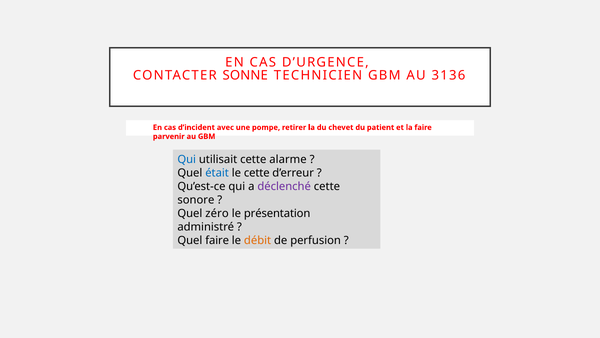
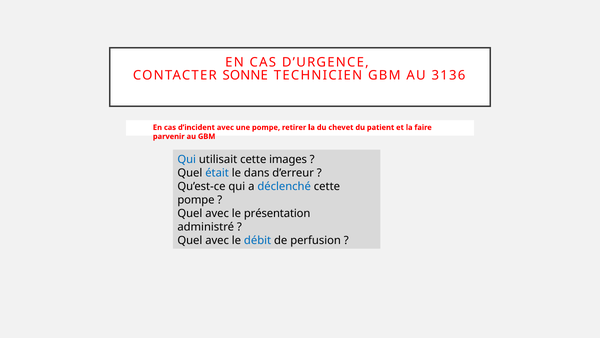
alarme: alarme -> images
le cette: cette -> dans
déclenché colour: purple -> blue
sonore at (196, 200): sonore -> pompe
zéro at (217, 213): zéro -> avec
faire at (217, 240): faire -> avec
débit colour: orange -> blue
